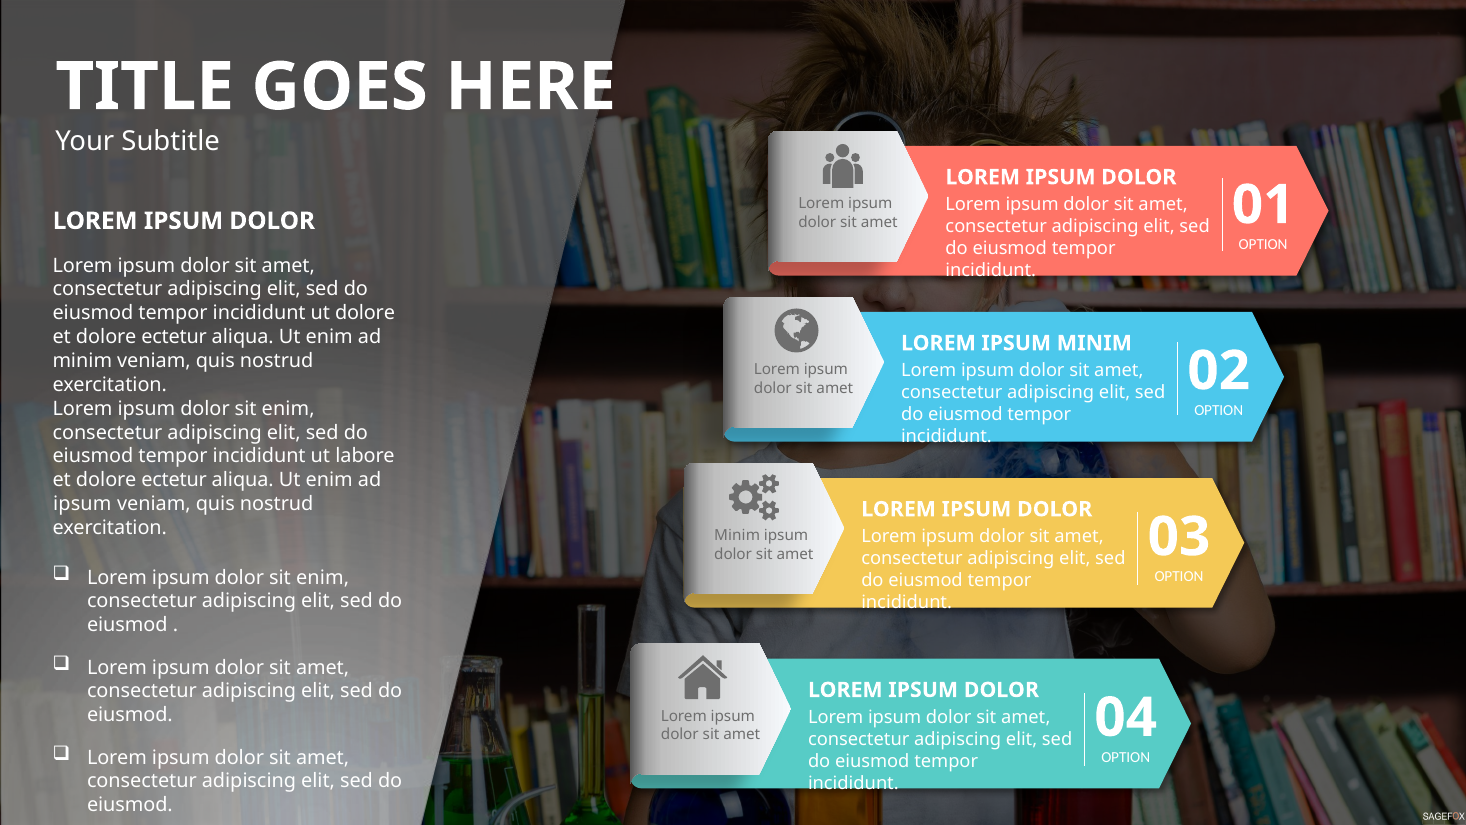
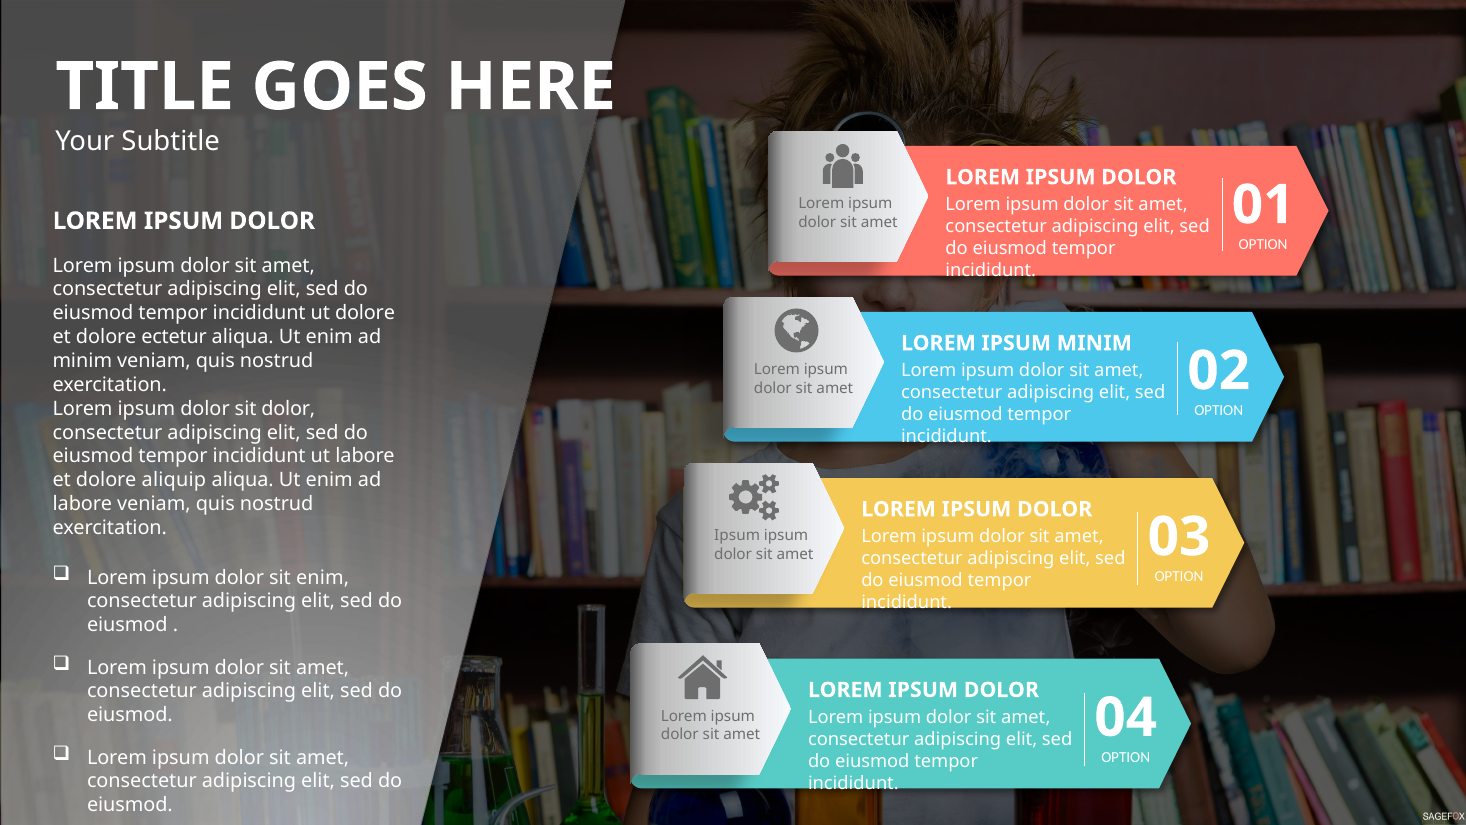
enim at (288, 409): enim -> dolor
ectetur at (174, 480): ectetur -> aliquip
ipsum at (82, 504): ipsum -> labore
Minim at (737, 535): Minim -> Ipsum
